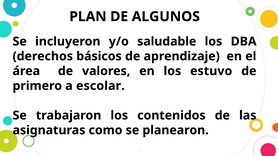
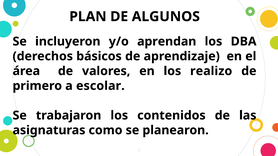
saludable: saludable -> aprendan
estuvo: estuvo -> realizo
